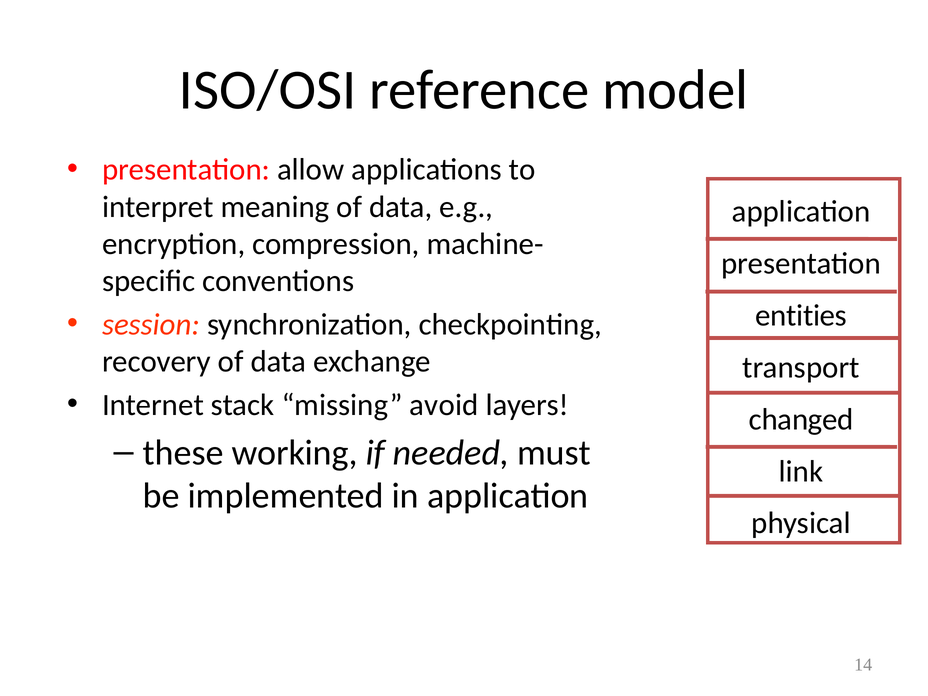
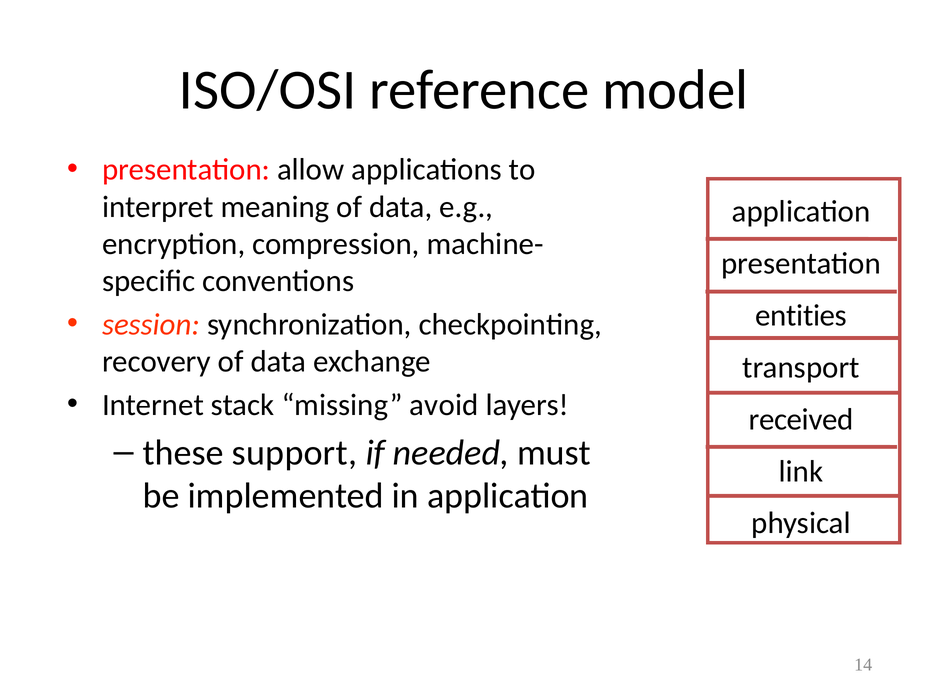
changed: changed -> received
working: working -> support
